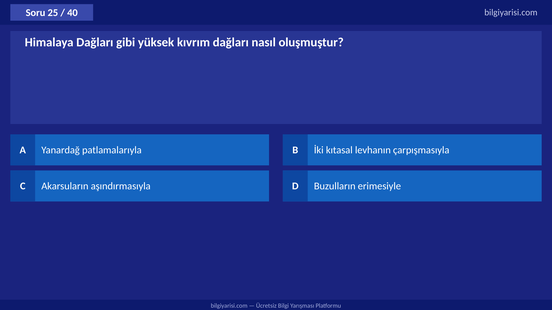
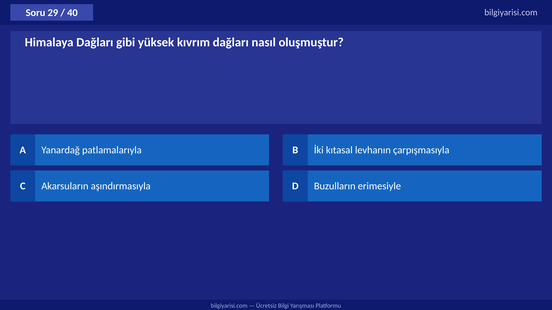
25: 25 -> 29
